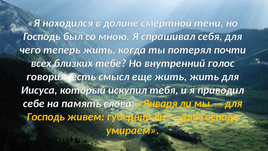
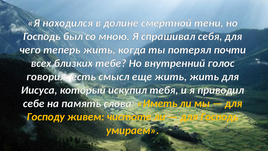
Января: Января -> Иметь
Господь at (46, 117): Господь -> Господу
губернии: губернии -> чистоте
